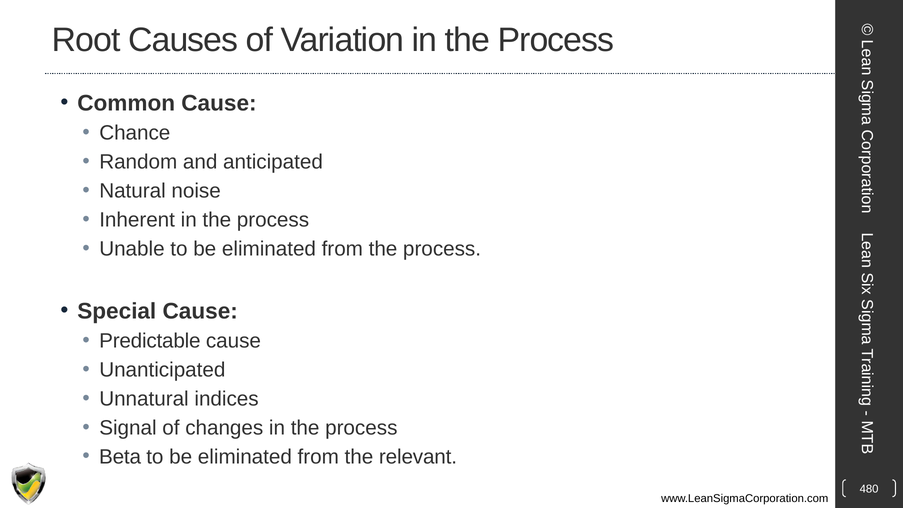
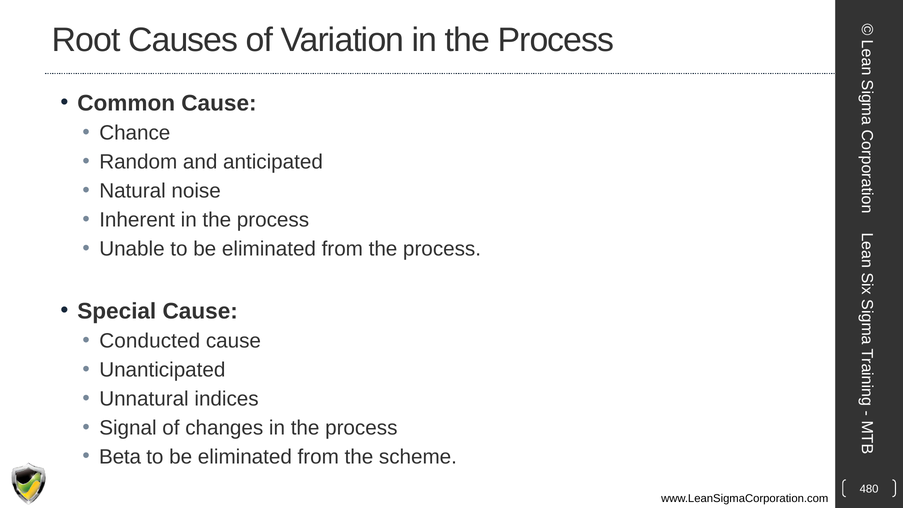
Predictable: Predictable -> Conducted
relevant: relevant -> scheme
